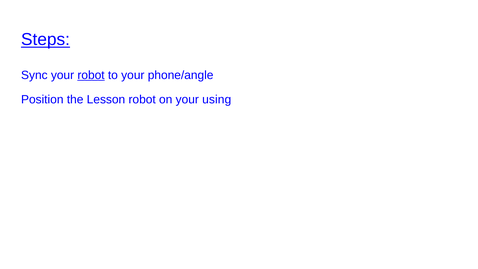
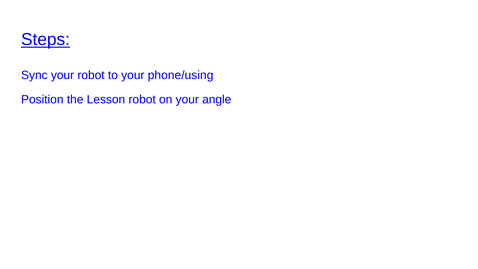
robot at (91, 75) underline: present -> none
phone/angle: phone/angle -> phone/using
using: using -> angle
